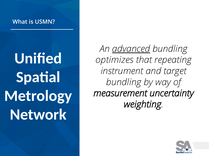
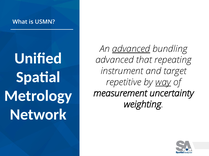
optimizes at (115, 60): optimizes -> advanced
bundling at (124, 83): bundling -> repetitive
way underline: none -> present
